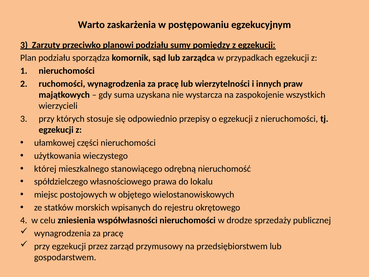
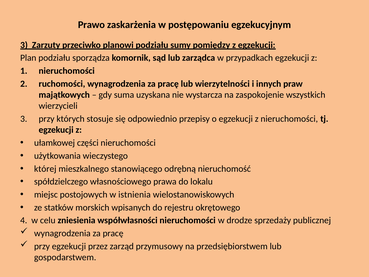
Warto: Warto -> Prawo
objętego: objętego -> istnienia
